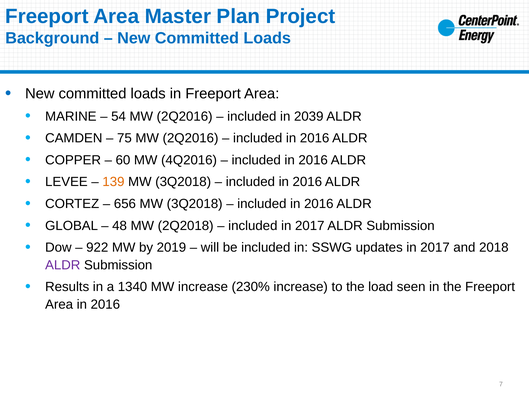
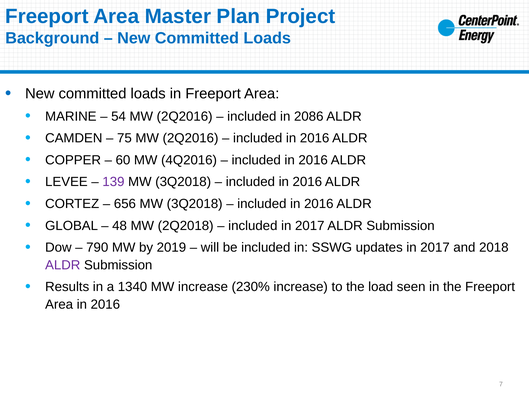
2039: 2039 -> 2086
139 colour: orange -> purple
922: 922 -> 790
